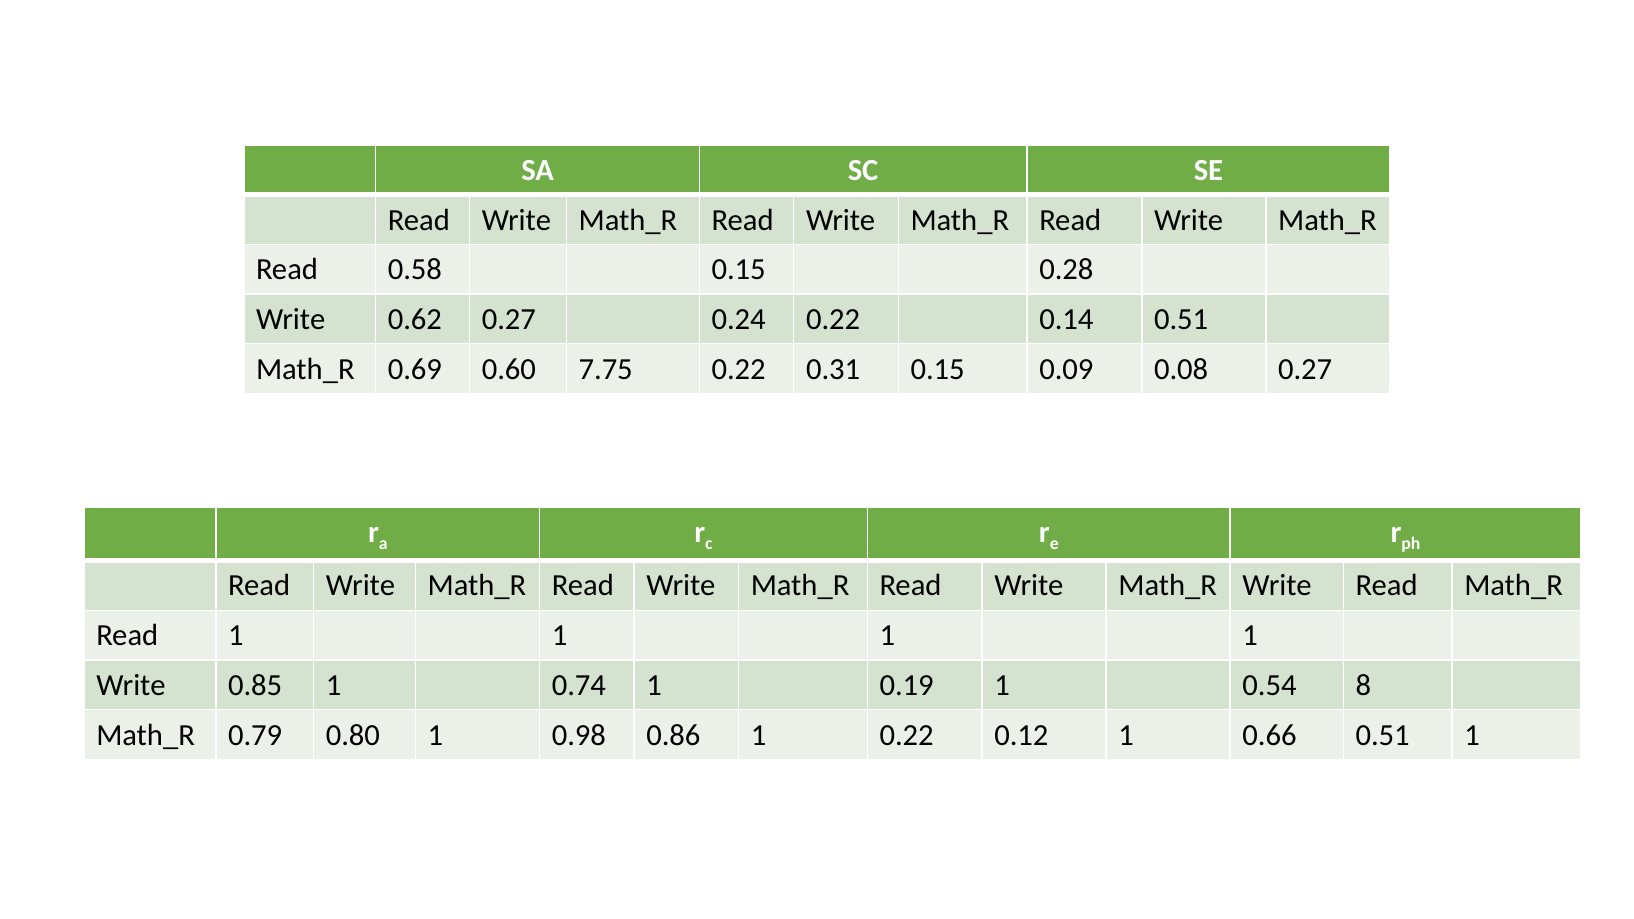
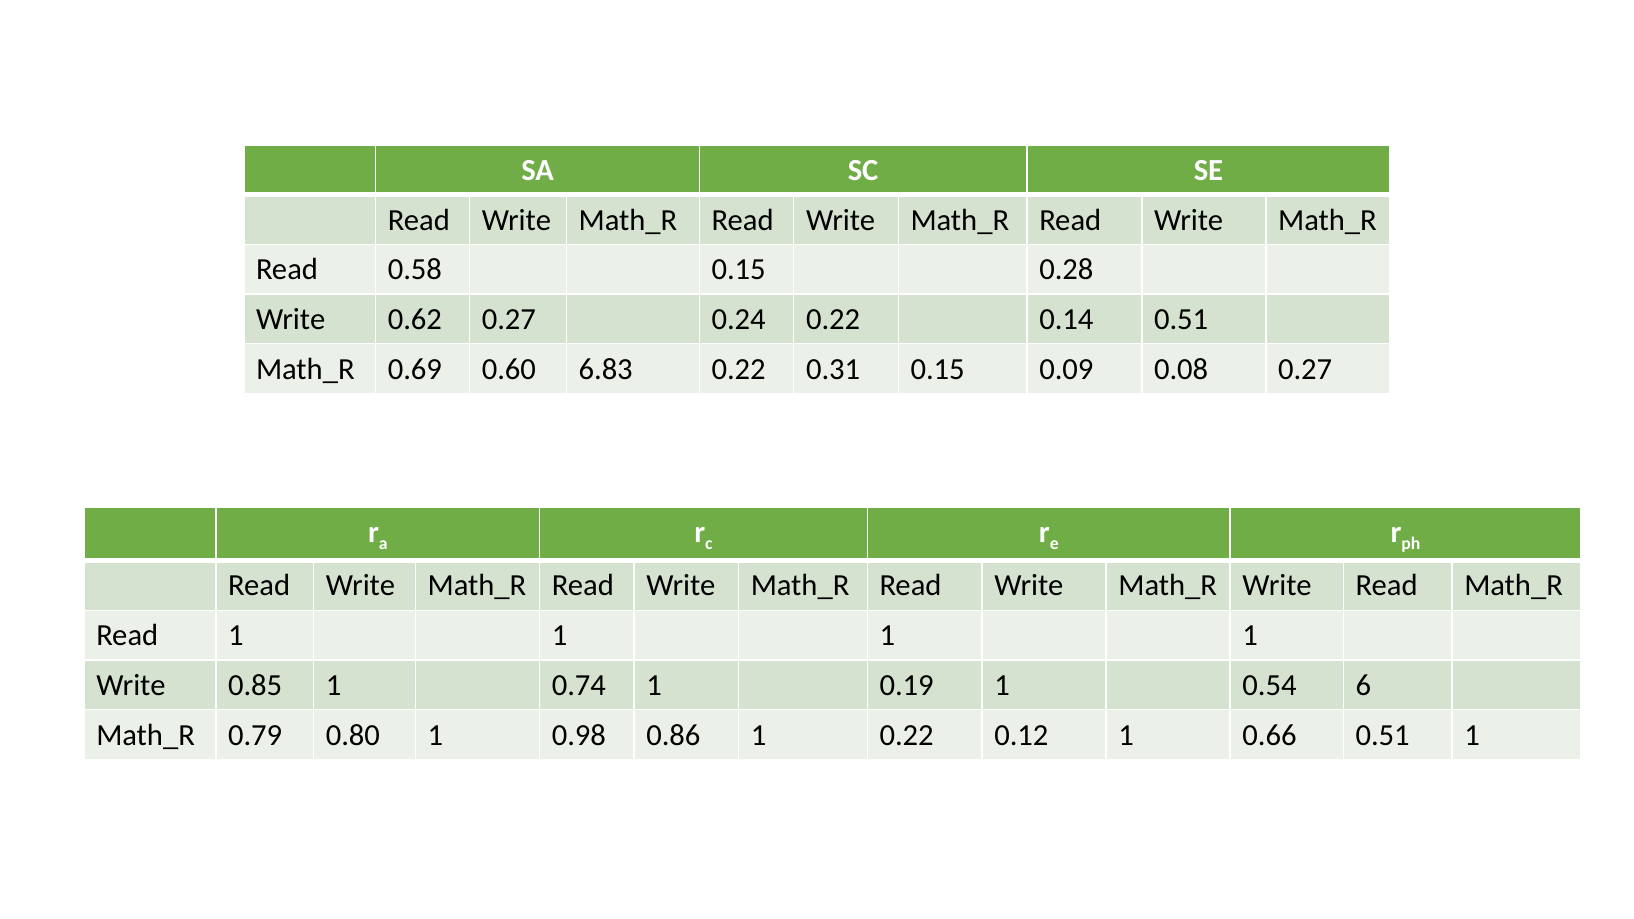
7.75: 7.75 -> 6.83
8: 8 -> 6
